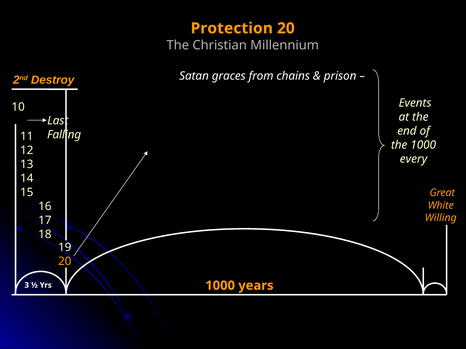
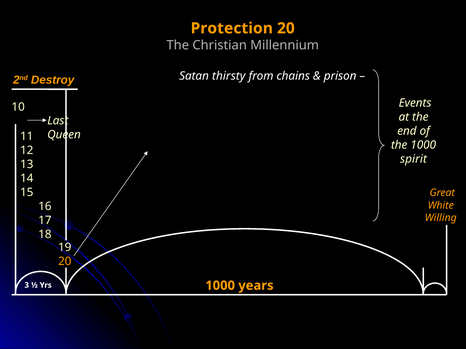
graces: graces -> thirsty
Falling: Falling -> Queen
every: every -> spirit
